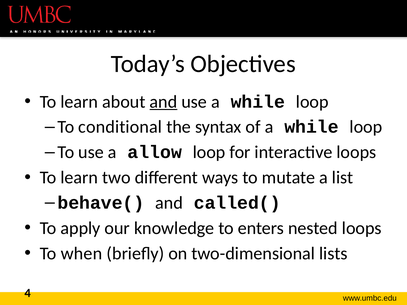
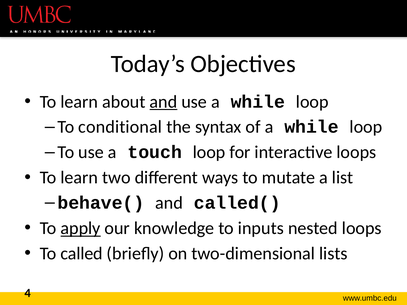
allow: allow -> touch
apply underline: none -> present
enters: enters -> inputs
when: when -> called
